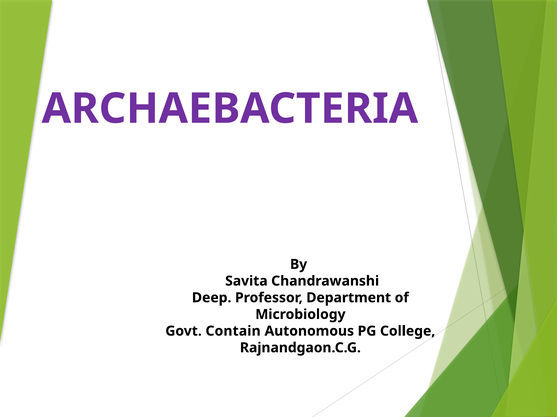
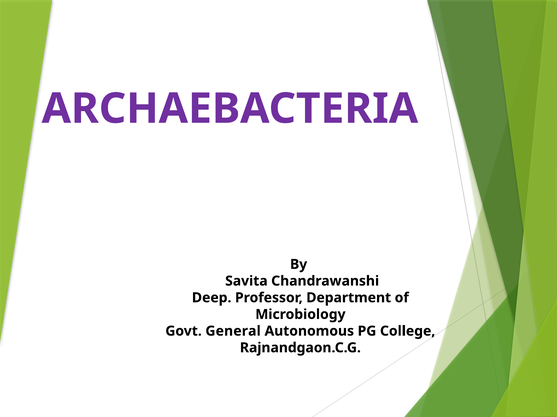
Contain: Contain -> General
